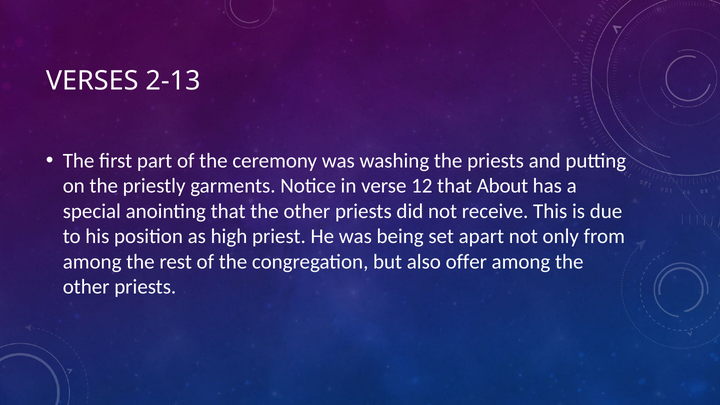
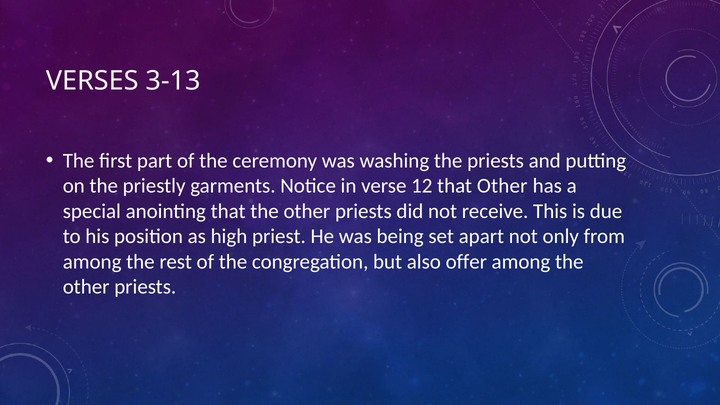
2-13: 2-13 -> 3-13
that About: About -> Other
